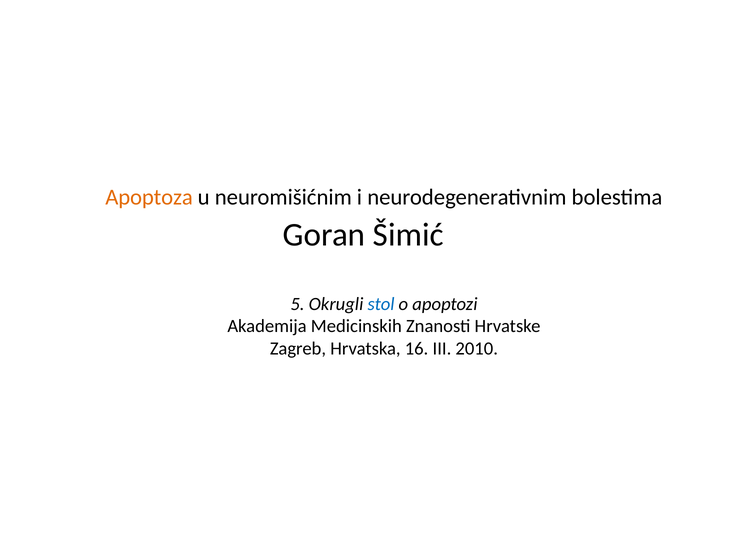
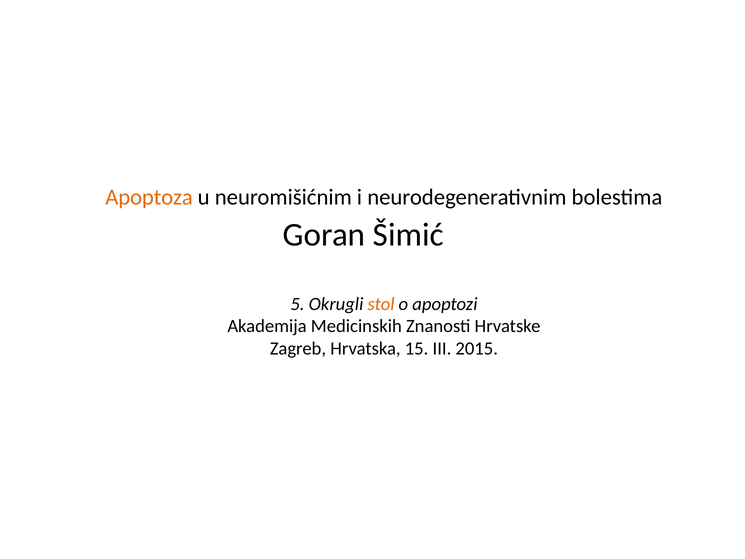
stol colour: blue -> orange
16: 16 -> 15
2010: 2010 -> 2015
